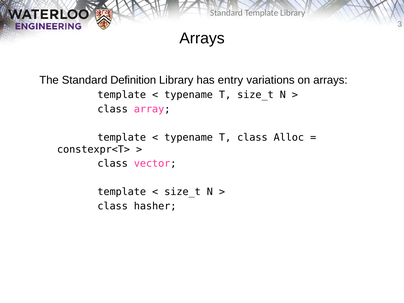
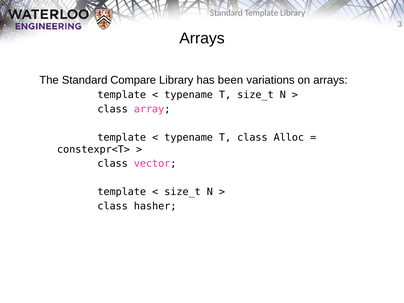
Definition: Definition -> Compare
entry: entry -> been
